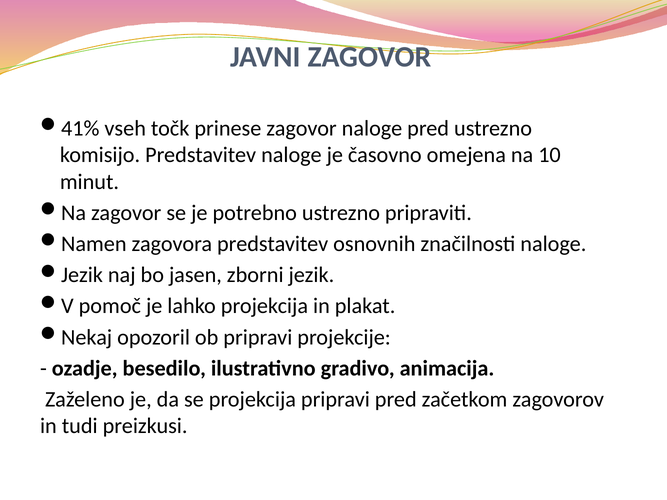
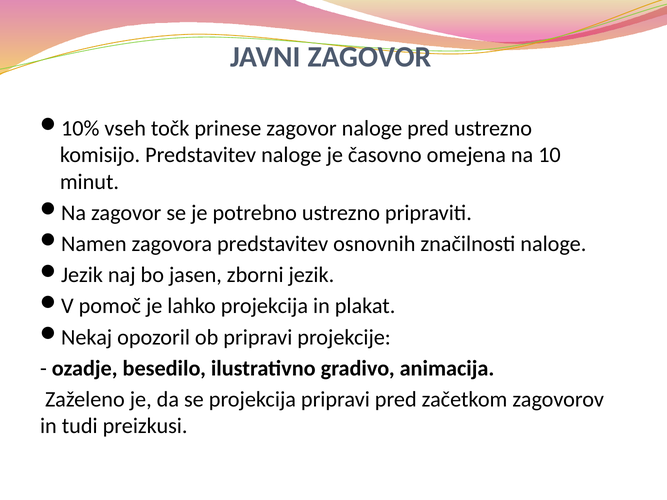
41%: 41% -> 10%
